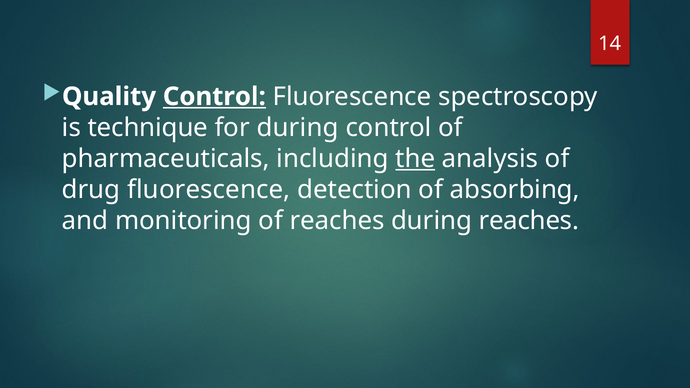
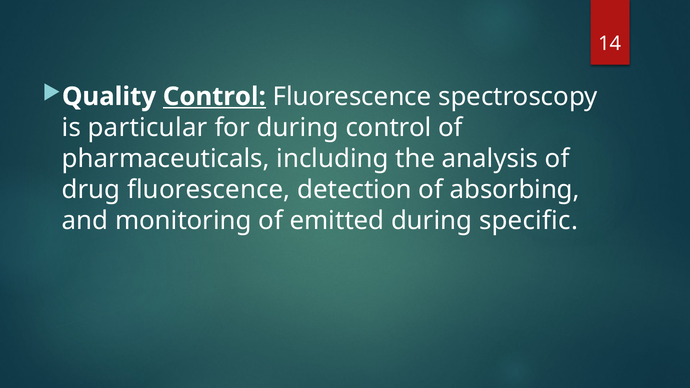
technique: technique -> particular
the underline: present -> none
of reaches: reaches -> emitted
during reaches: reaches -> specific
